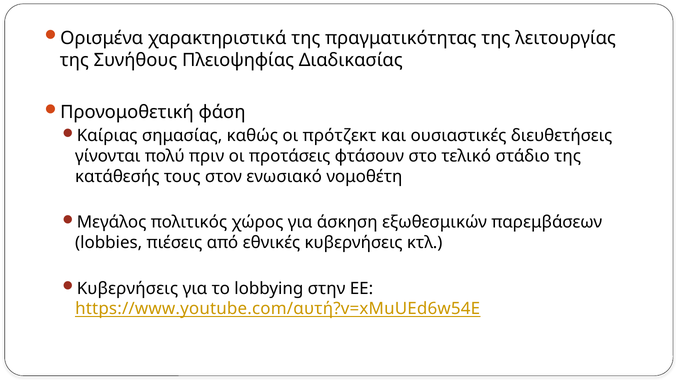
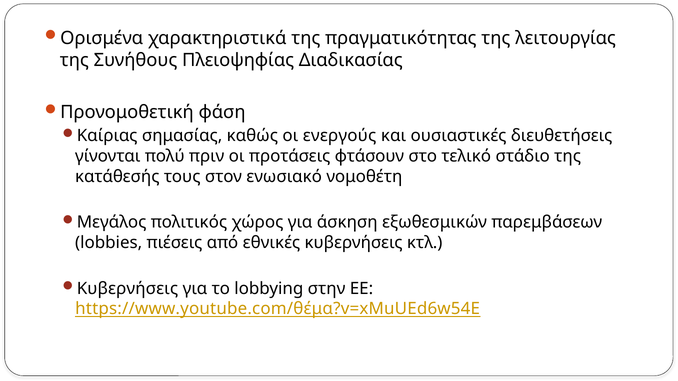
πρότζεκτ: πρότζεκτ -> ενεργούς
https://www.youtube.com/αυτή?v=xMuUEd6w54E: https://www.youtube.com/αυτή?v=xMuUEd6w54E -> https://www.youtube.com/θέμα?v=xMuUEd6w54E
